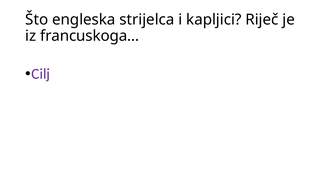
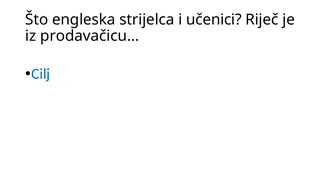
kapljici: kapljici -> učenici
francuskoga…: francuskoga… -> prodavačicu…
Cilj colour: purple -> blue
